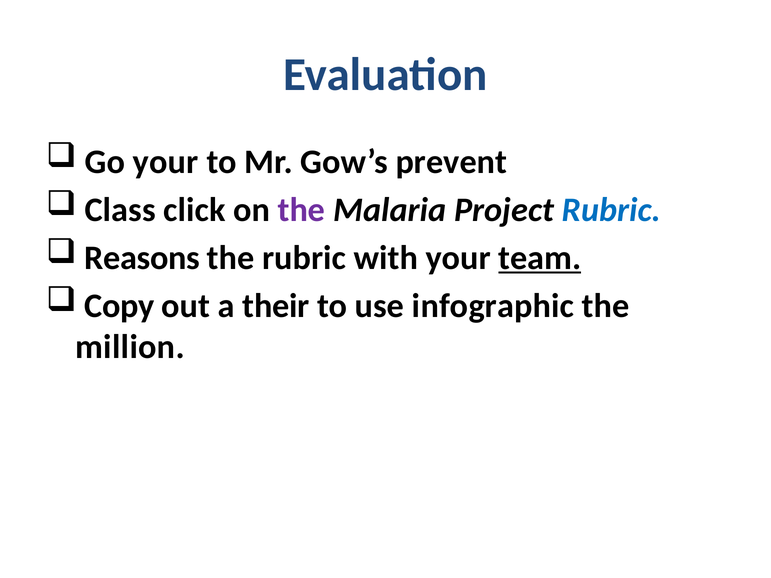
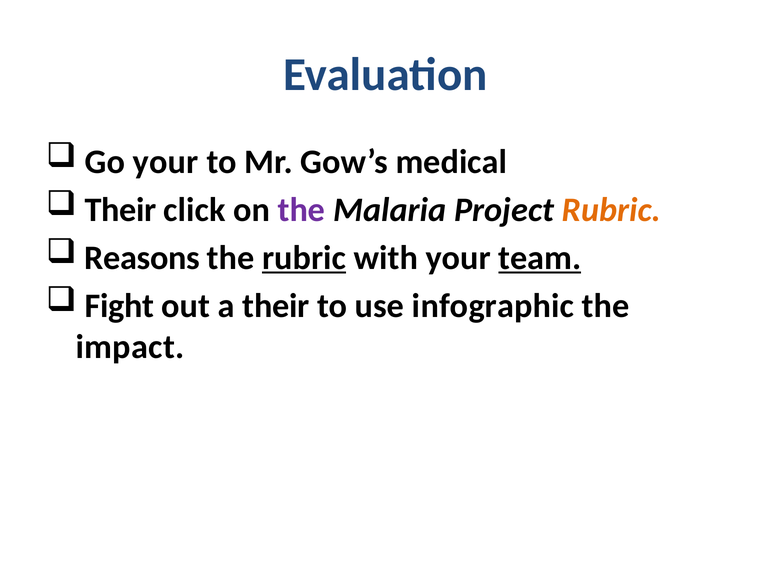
prevent: prevent -> medical
Class at (120, 210): Class -> Their
Rubric at (611, 210) colour: blue -> orange
rubric at (304, 258) underline: none -> present
Copy: Copy -> Fight
million: million -> impact
